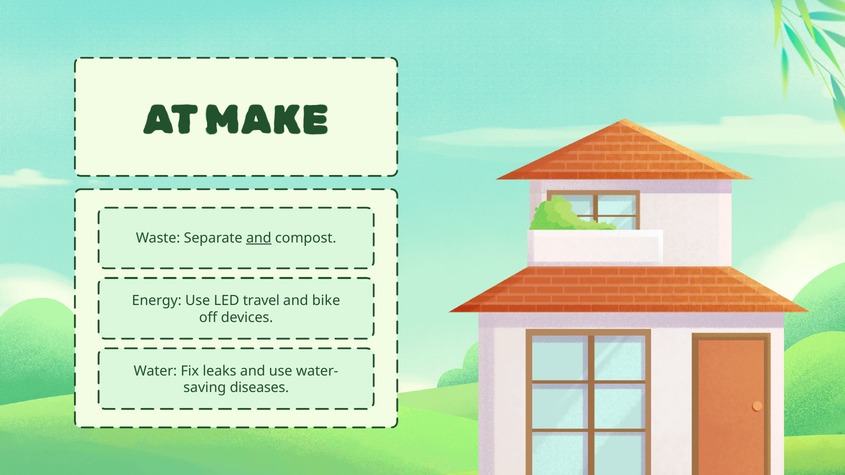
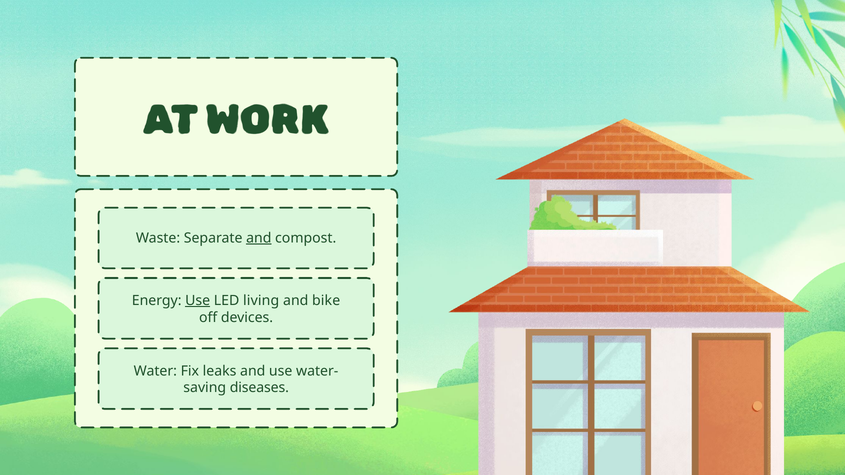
MAKE: MAKE -> WORK
Use at (198, 301) underline: none -> present
travel: travel -> living
